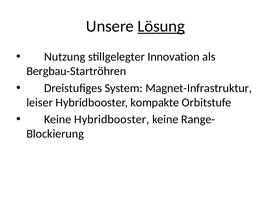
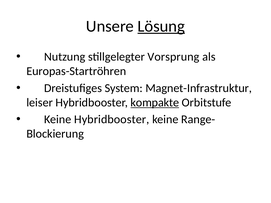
Innovation: Innovation -> Vorsprung
Bergbau-Startröhren: Bergbau-Startröhren -> Europas-Startröhren
kompakte underline: none -> present
